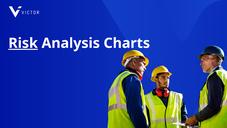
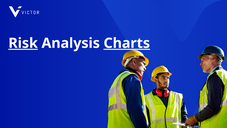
Charts underline: none -> present
